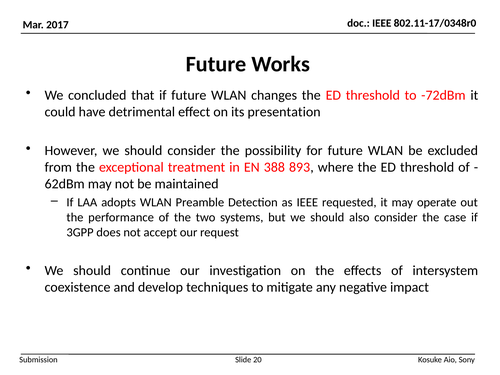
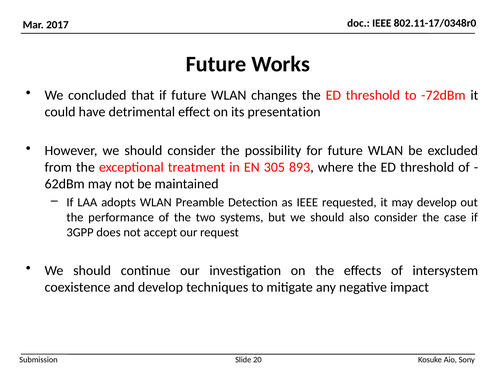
388: 388 -> 305
may operate: operate -> develop
